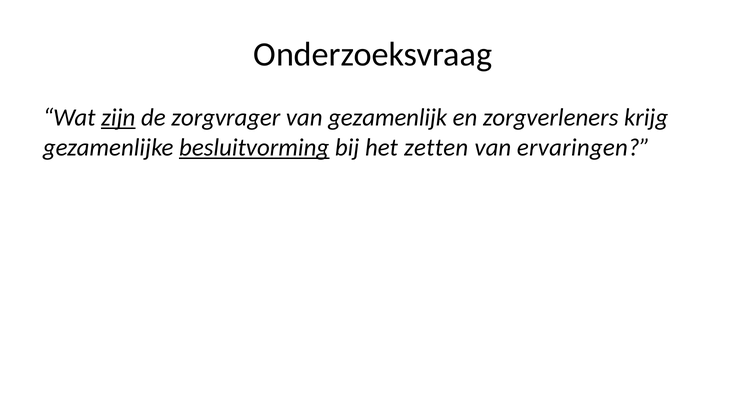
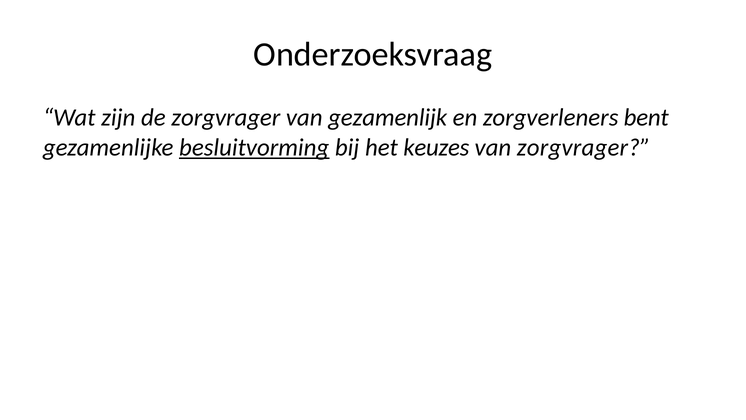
zijn underline: present -> none
krijg: krijg -> bent
zetten: zetten -> keuzes
van ervaringen: ervaringen -> zorgvrager
